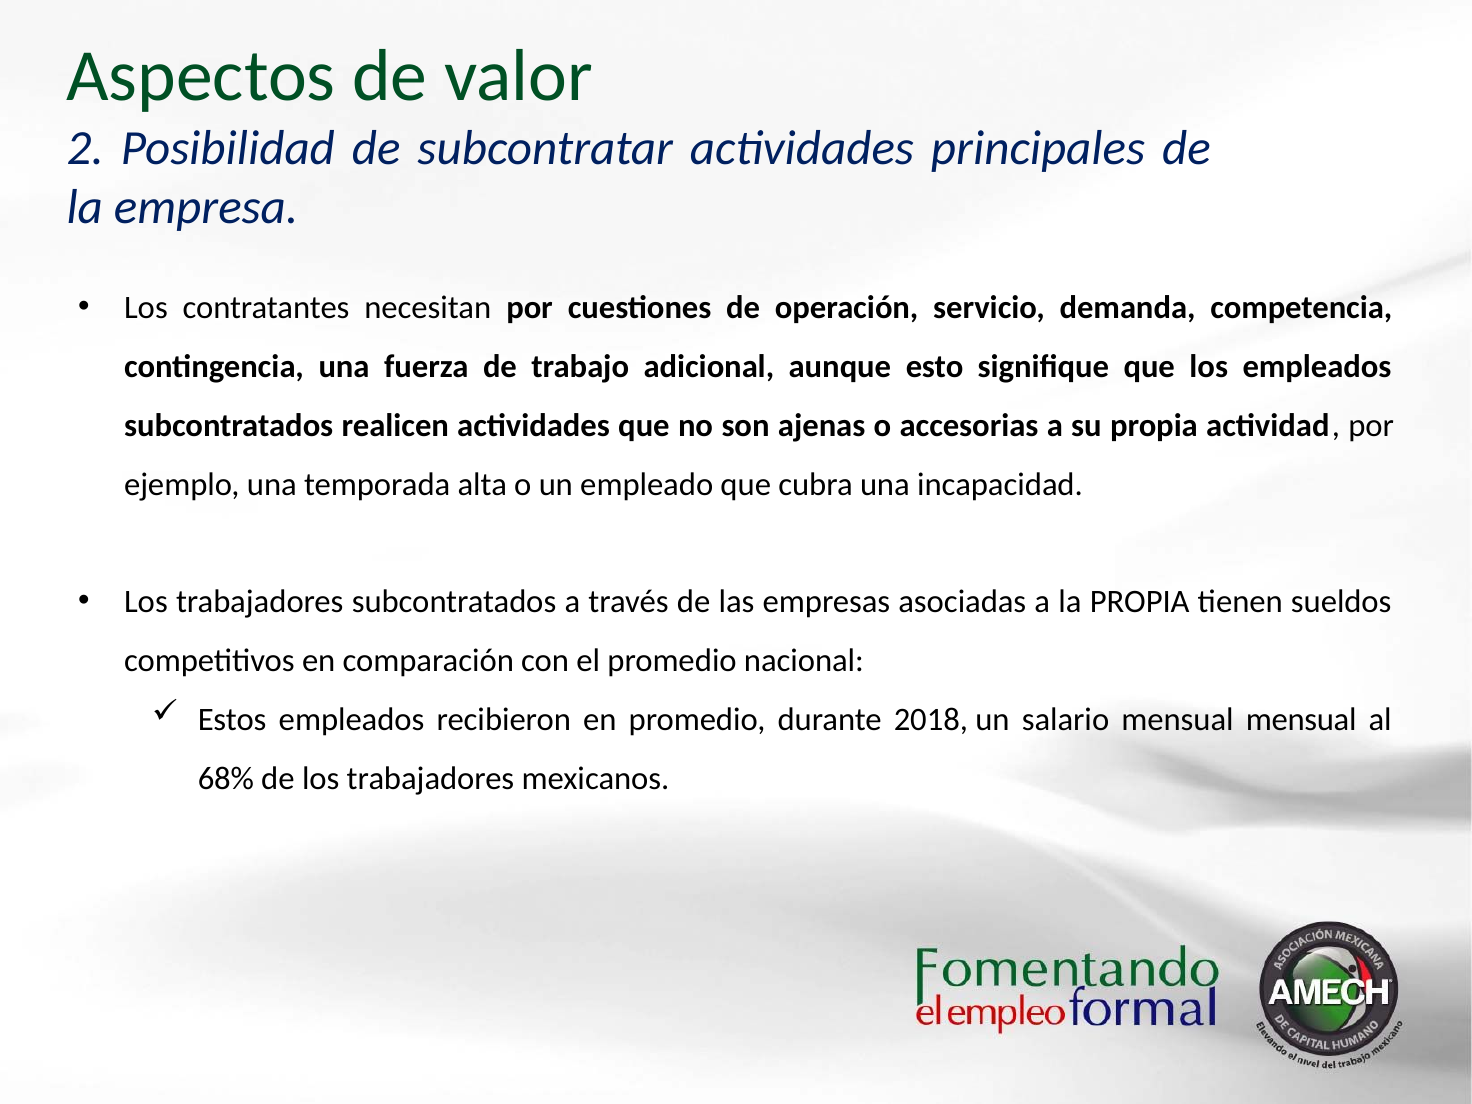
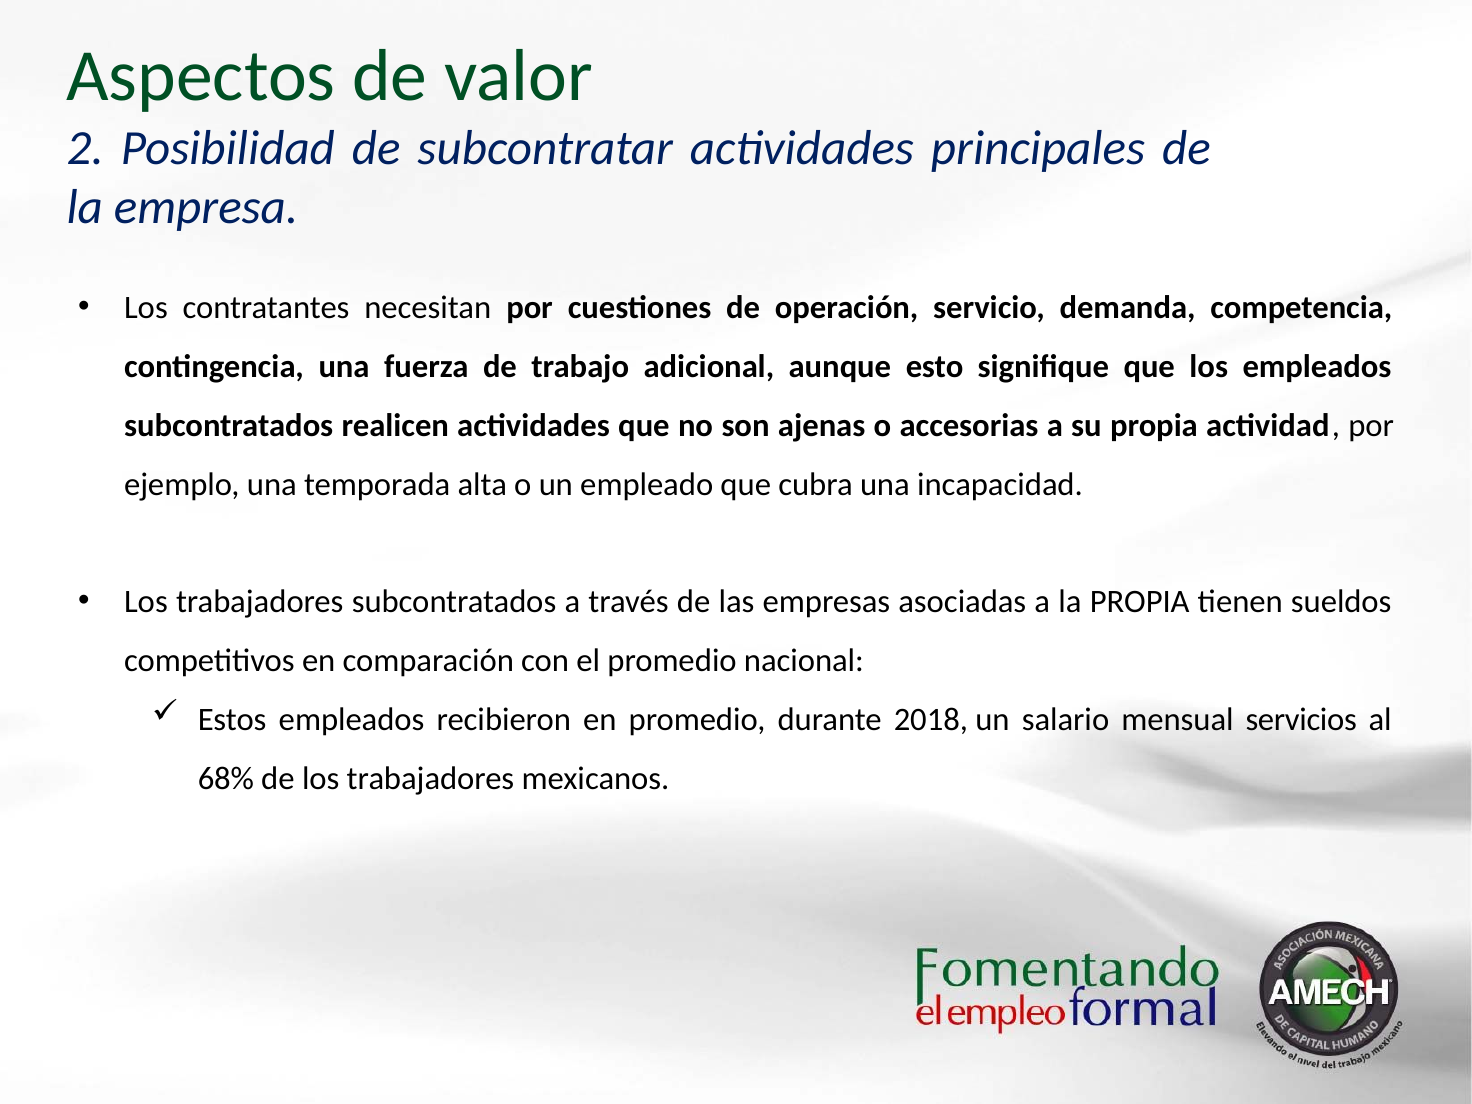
mensual mensual: mensual -> servicios
